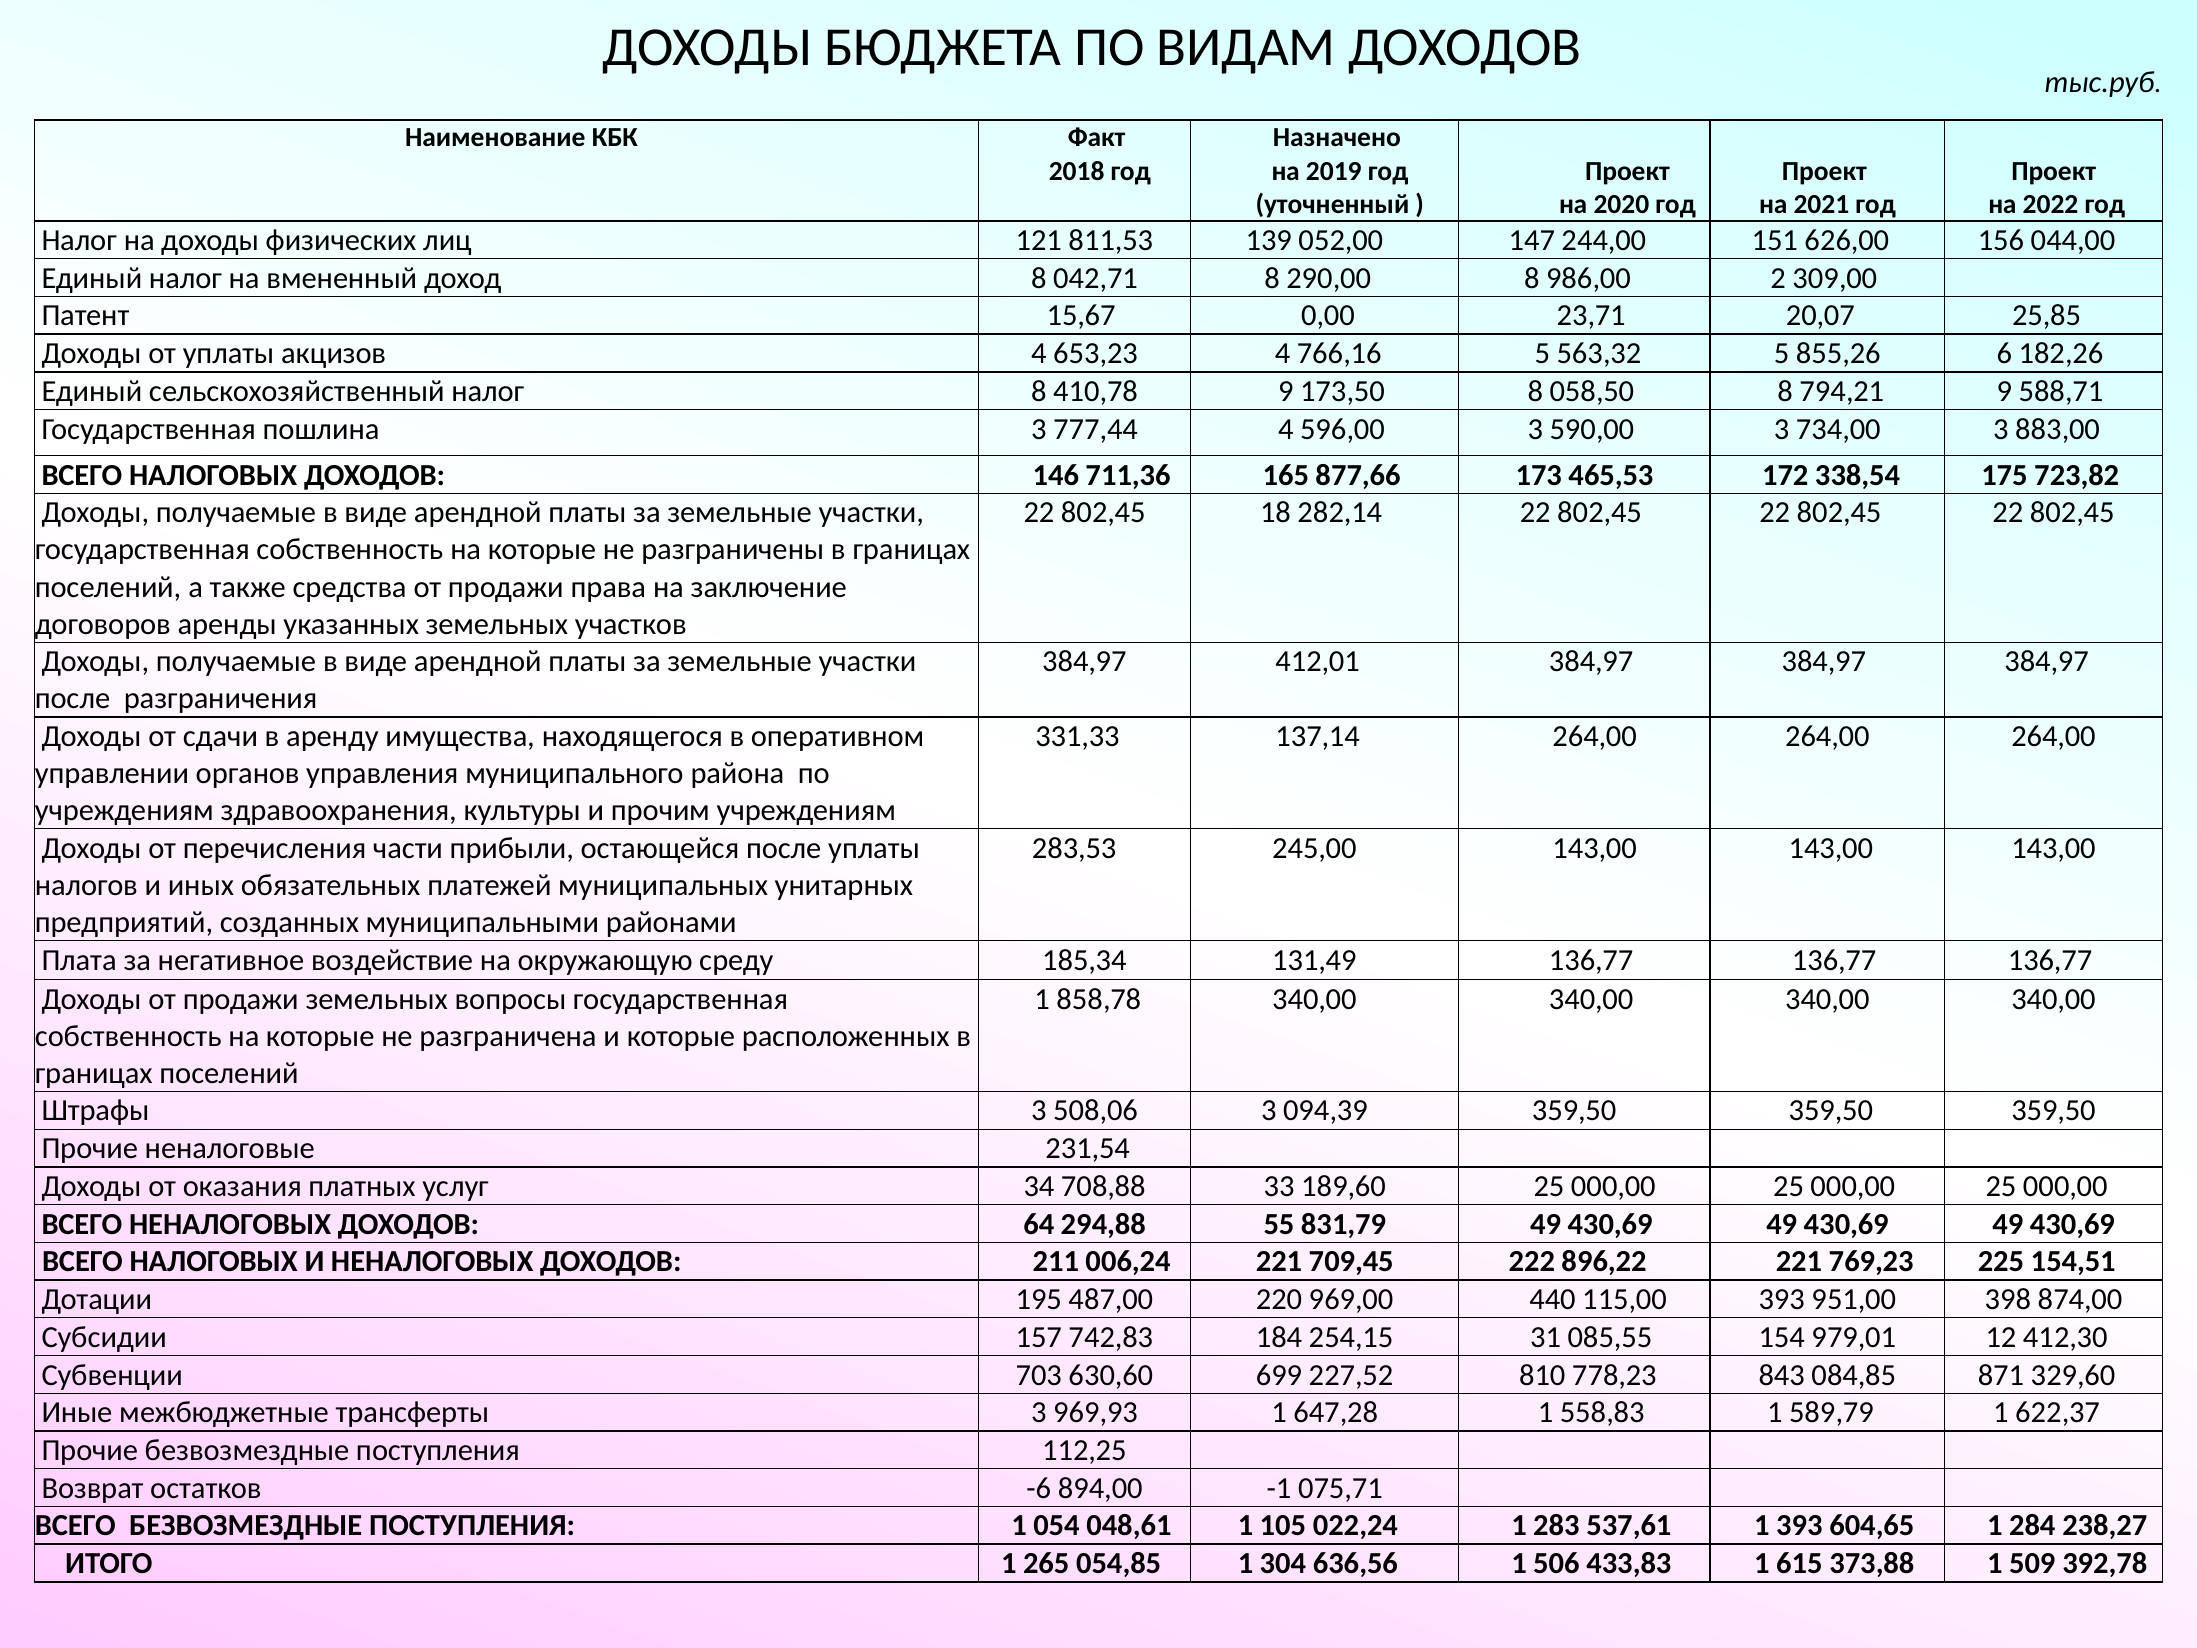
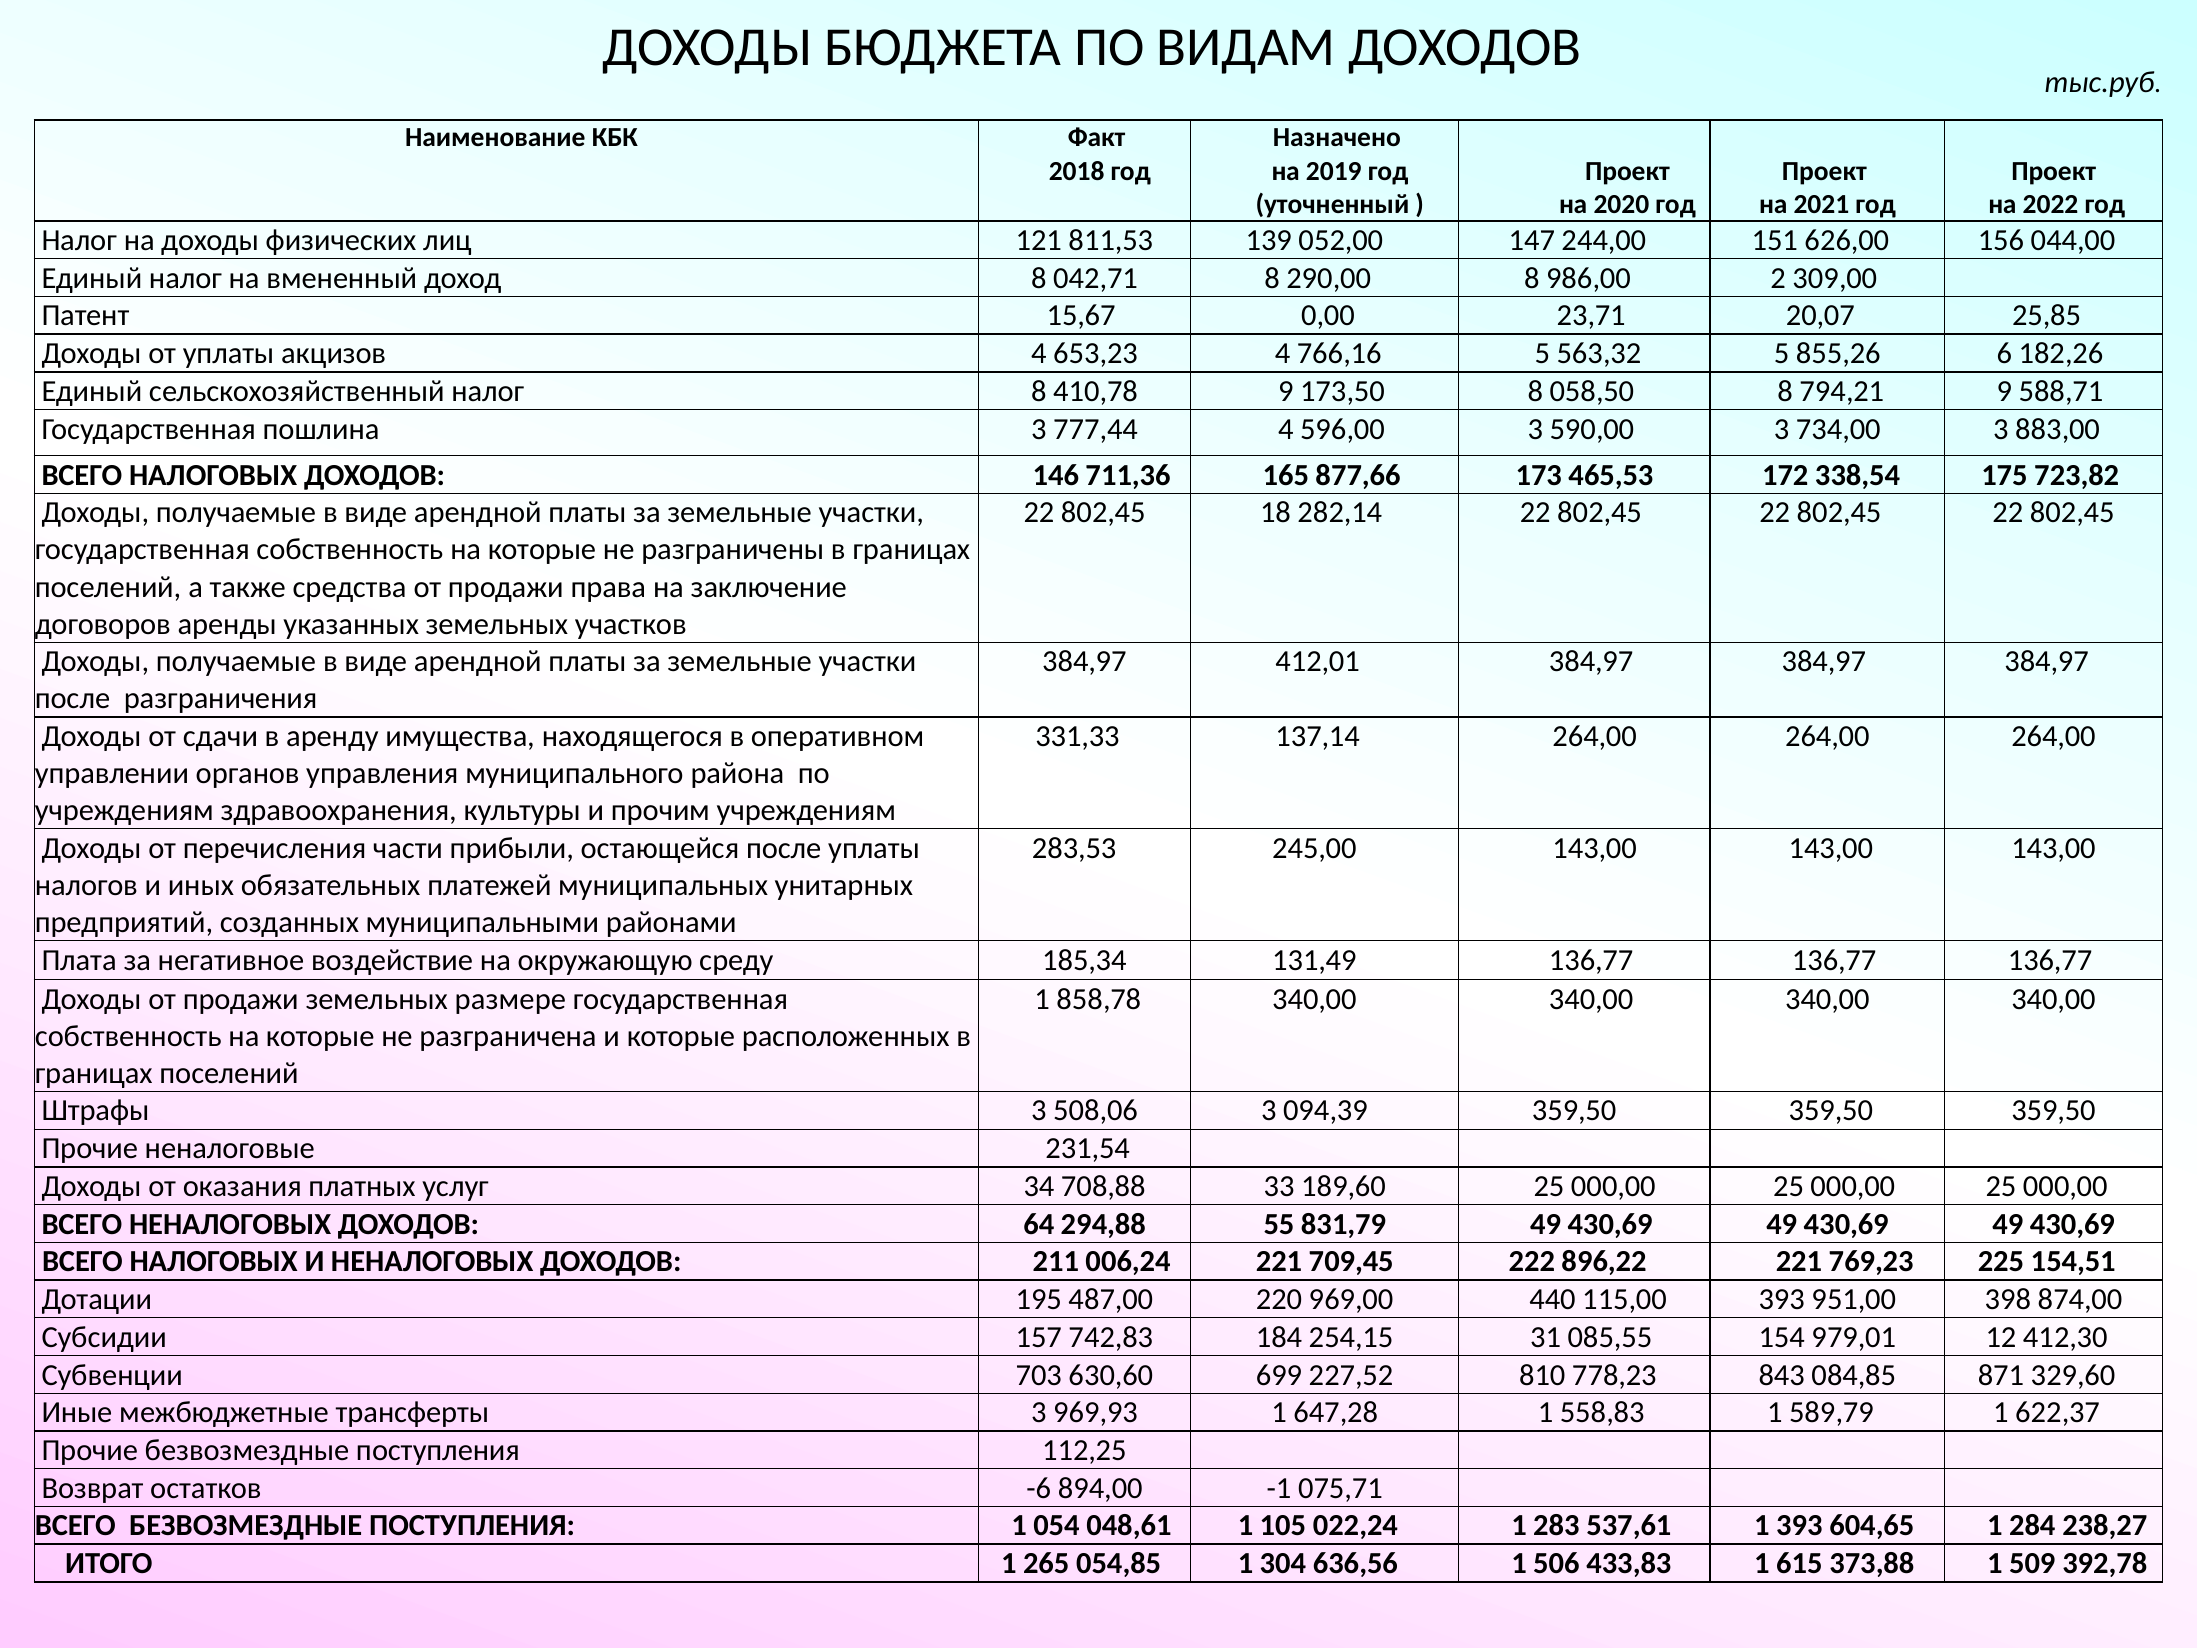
вопросы: вопросы -> размере
